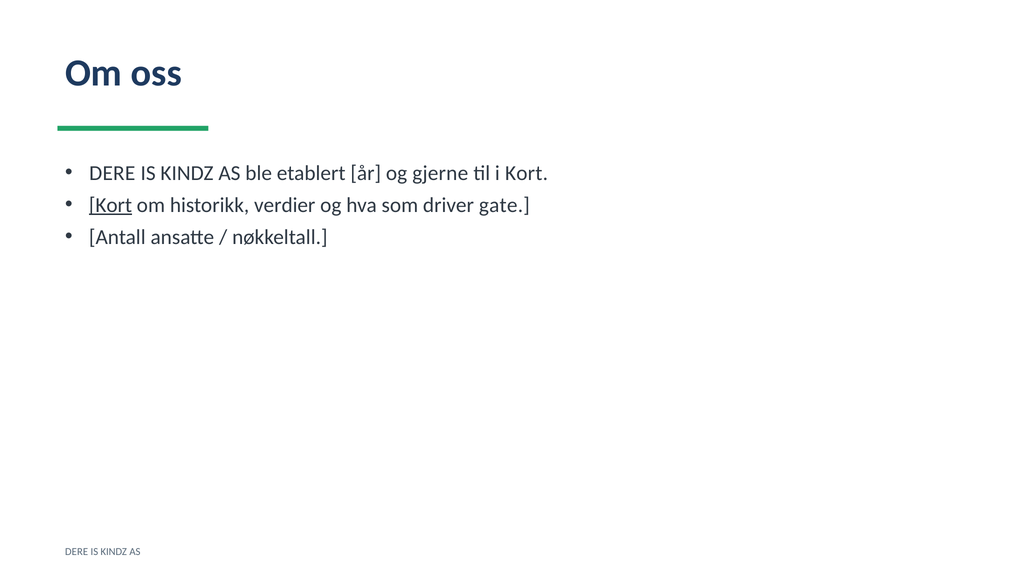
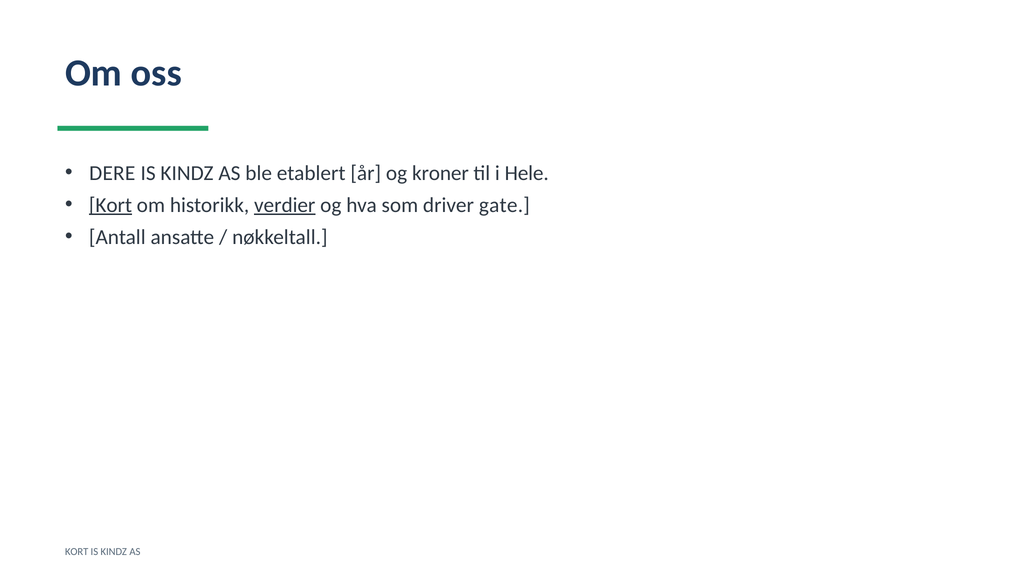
gjerne: gjerne -> kroner
i Kort: Kort -> Hele
verdier underline: none -> present
DERE at (77, 552): DERE -> KORT
